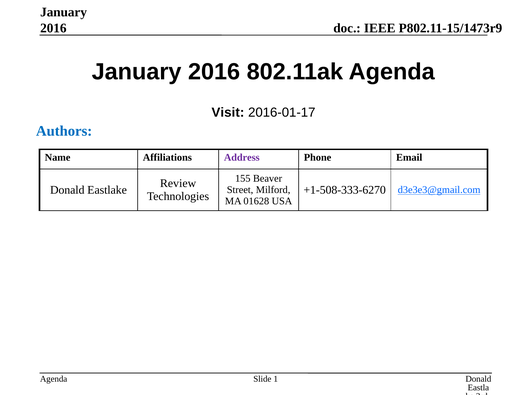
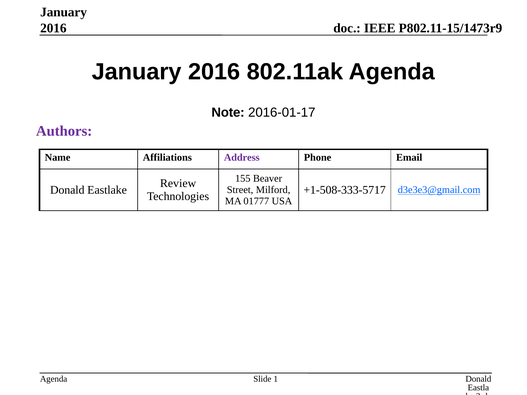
Visit: Visit -> Note
Authors colour: blue -> purple
+1-508-333-6270: +1-508-333-6270 -> +1-508-333-5717
01628: 01628 -> 01777
